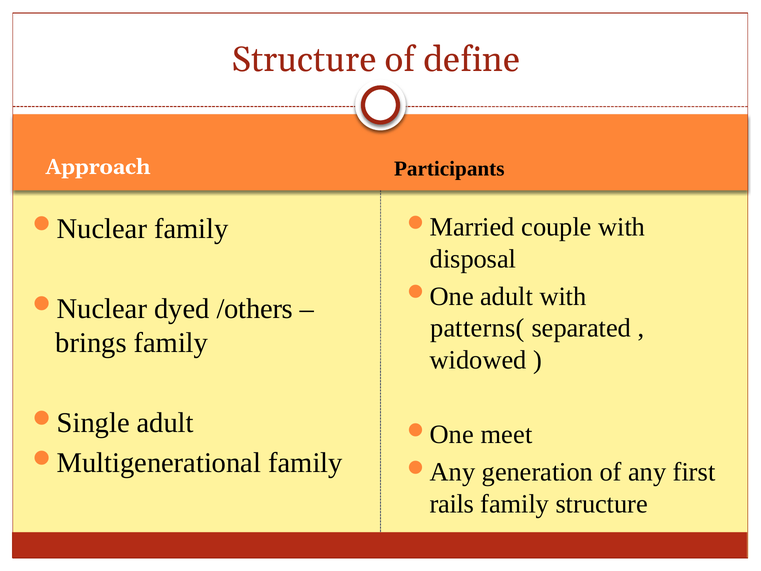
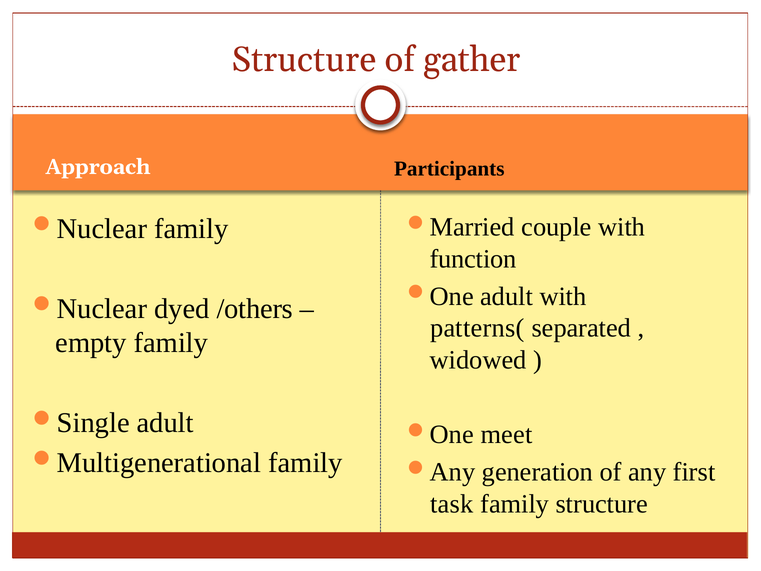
define: define -> gather
disposal: disposal -> function
brings: brings -> empty
rails: rails -> task
